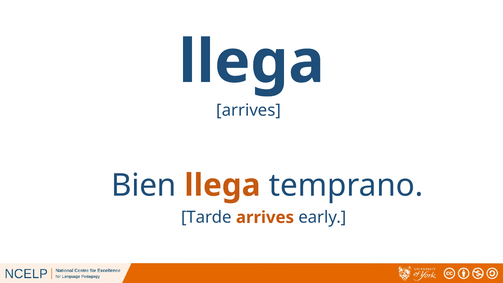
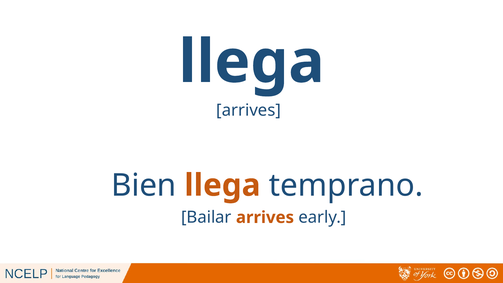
Tarde: Tarde -> Bailar
